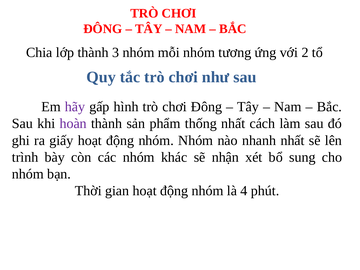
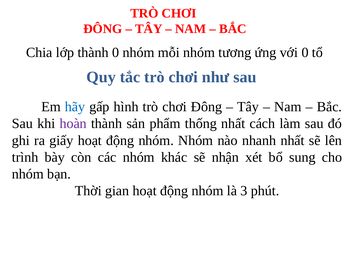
thành 3: 3 -> 0
với 2: 2 -> 0
hãy colour: purple -> blue
4: 4 -> 3
